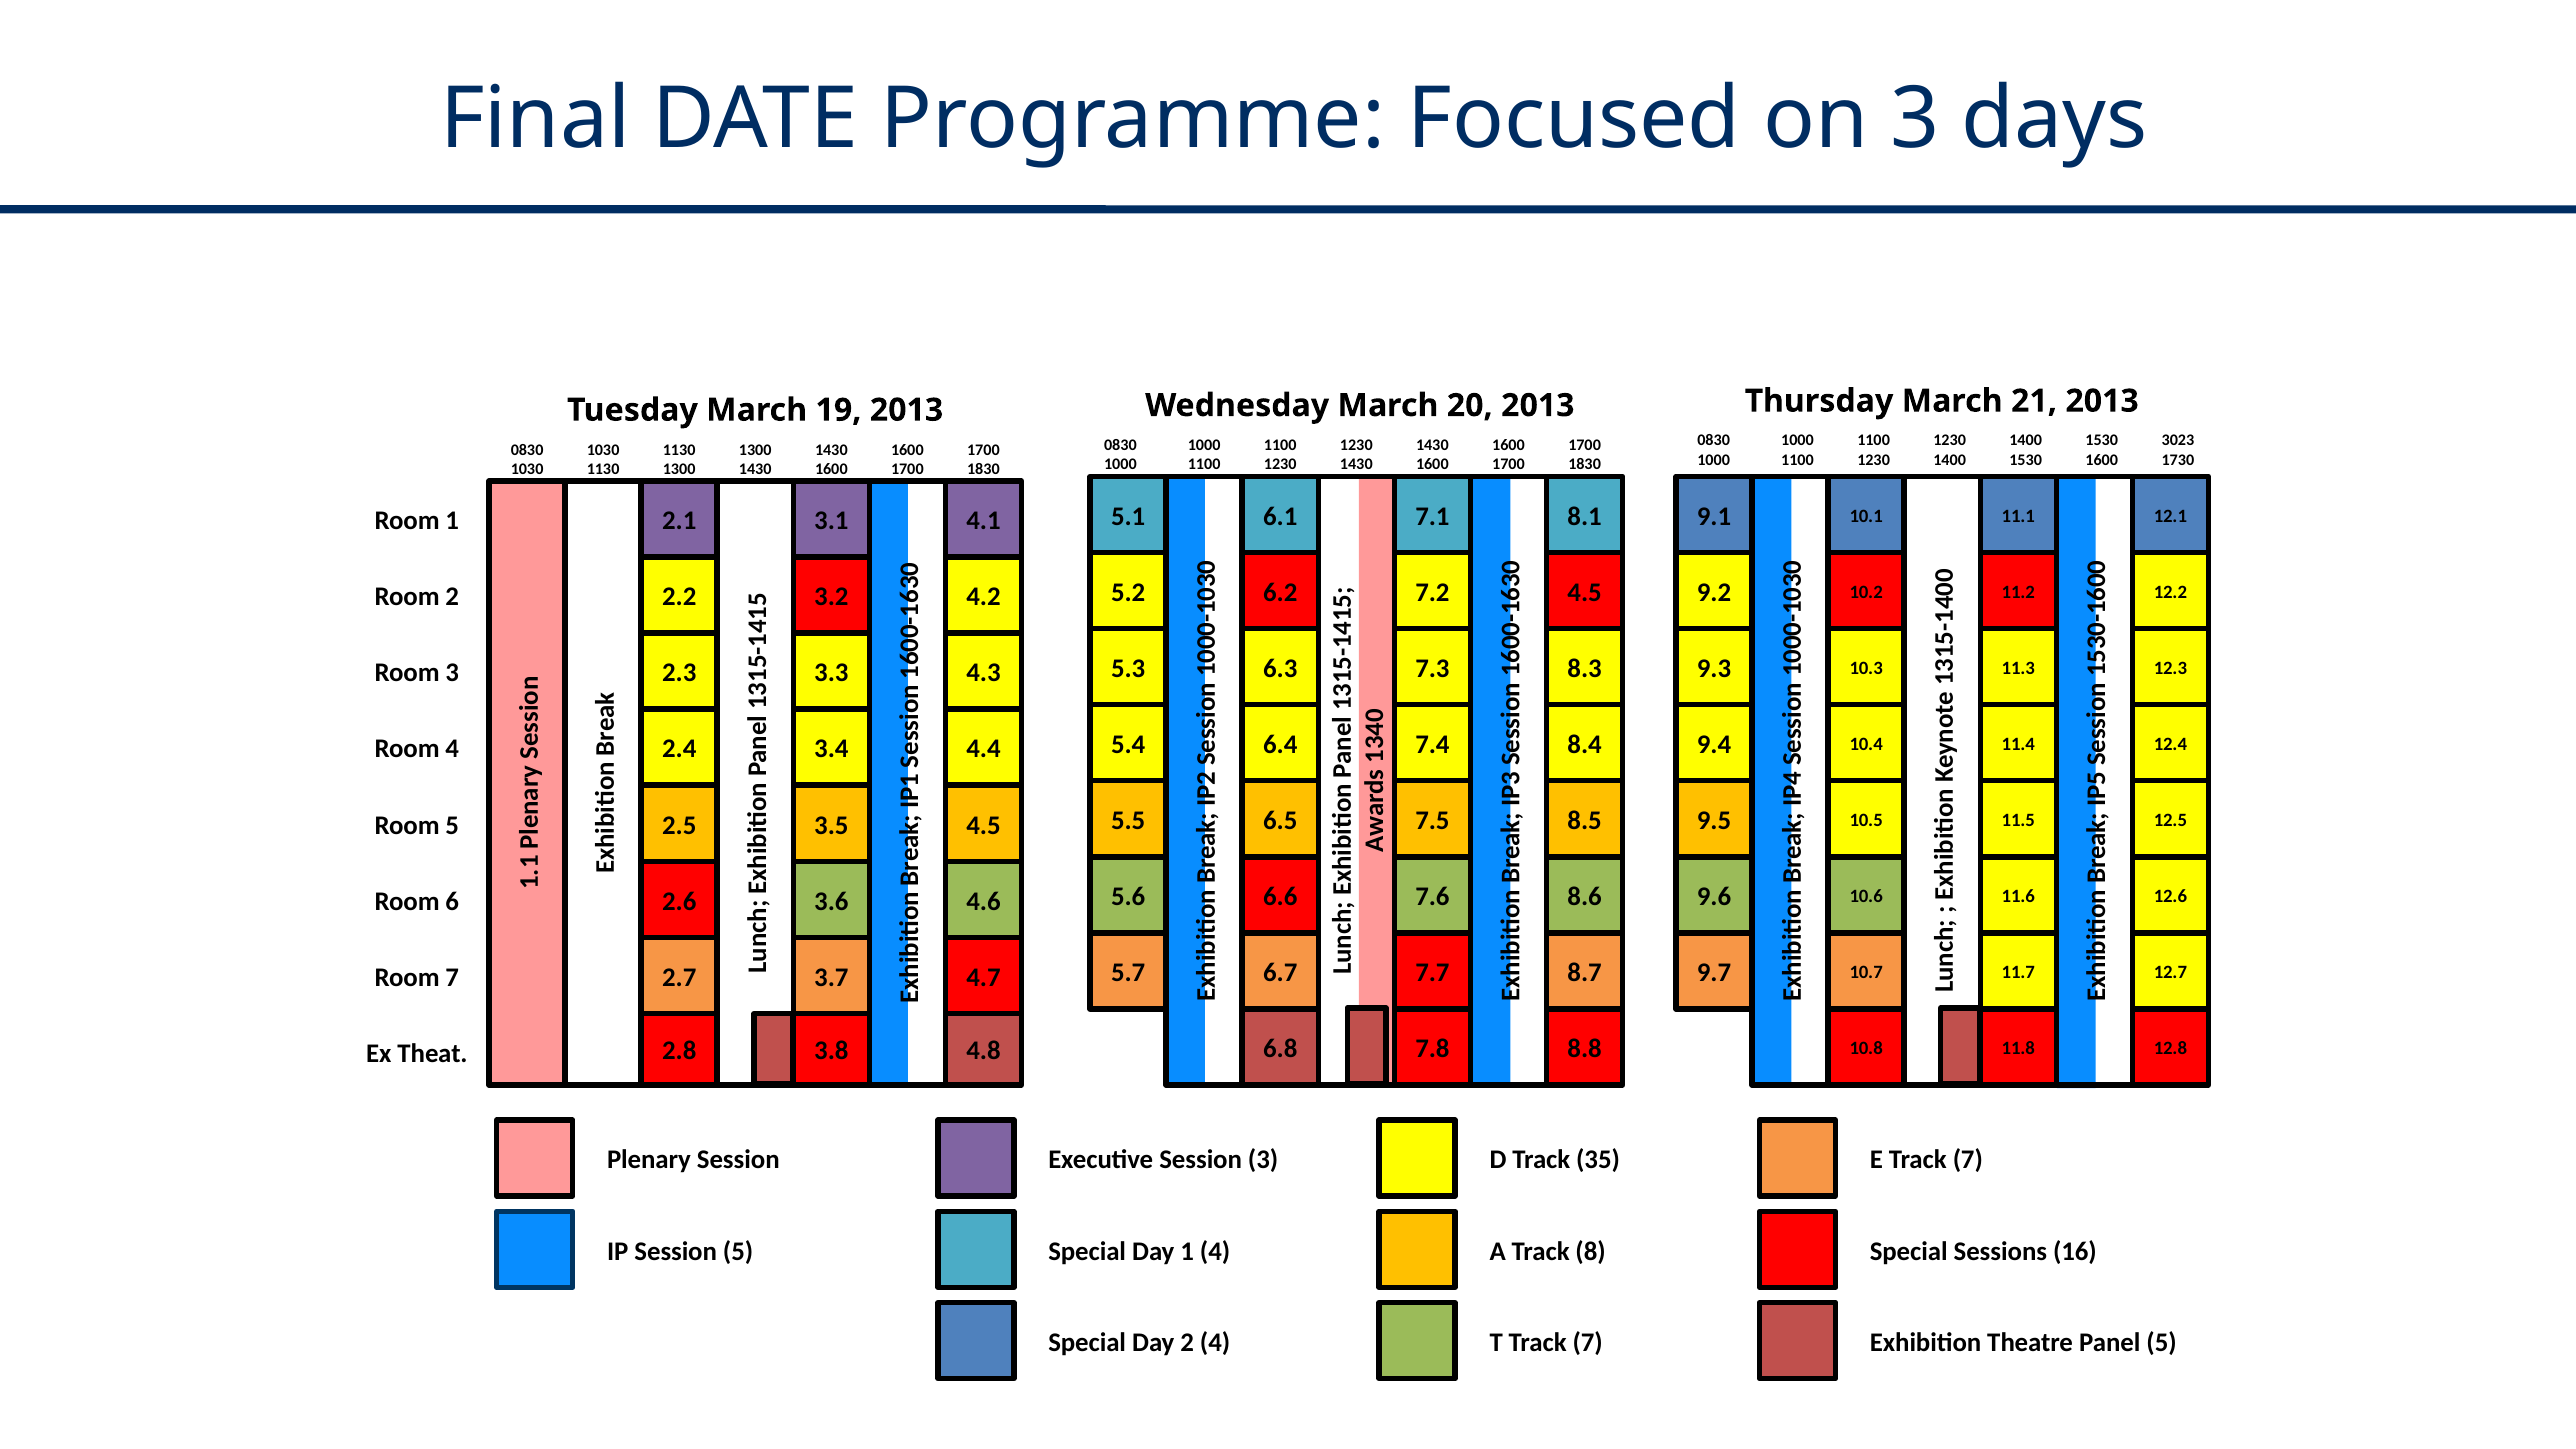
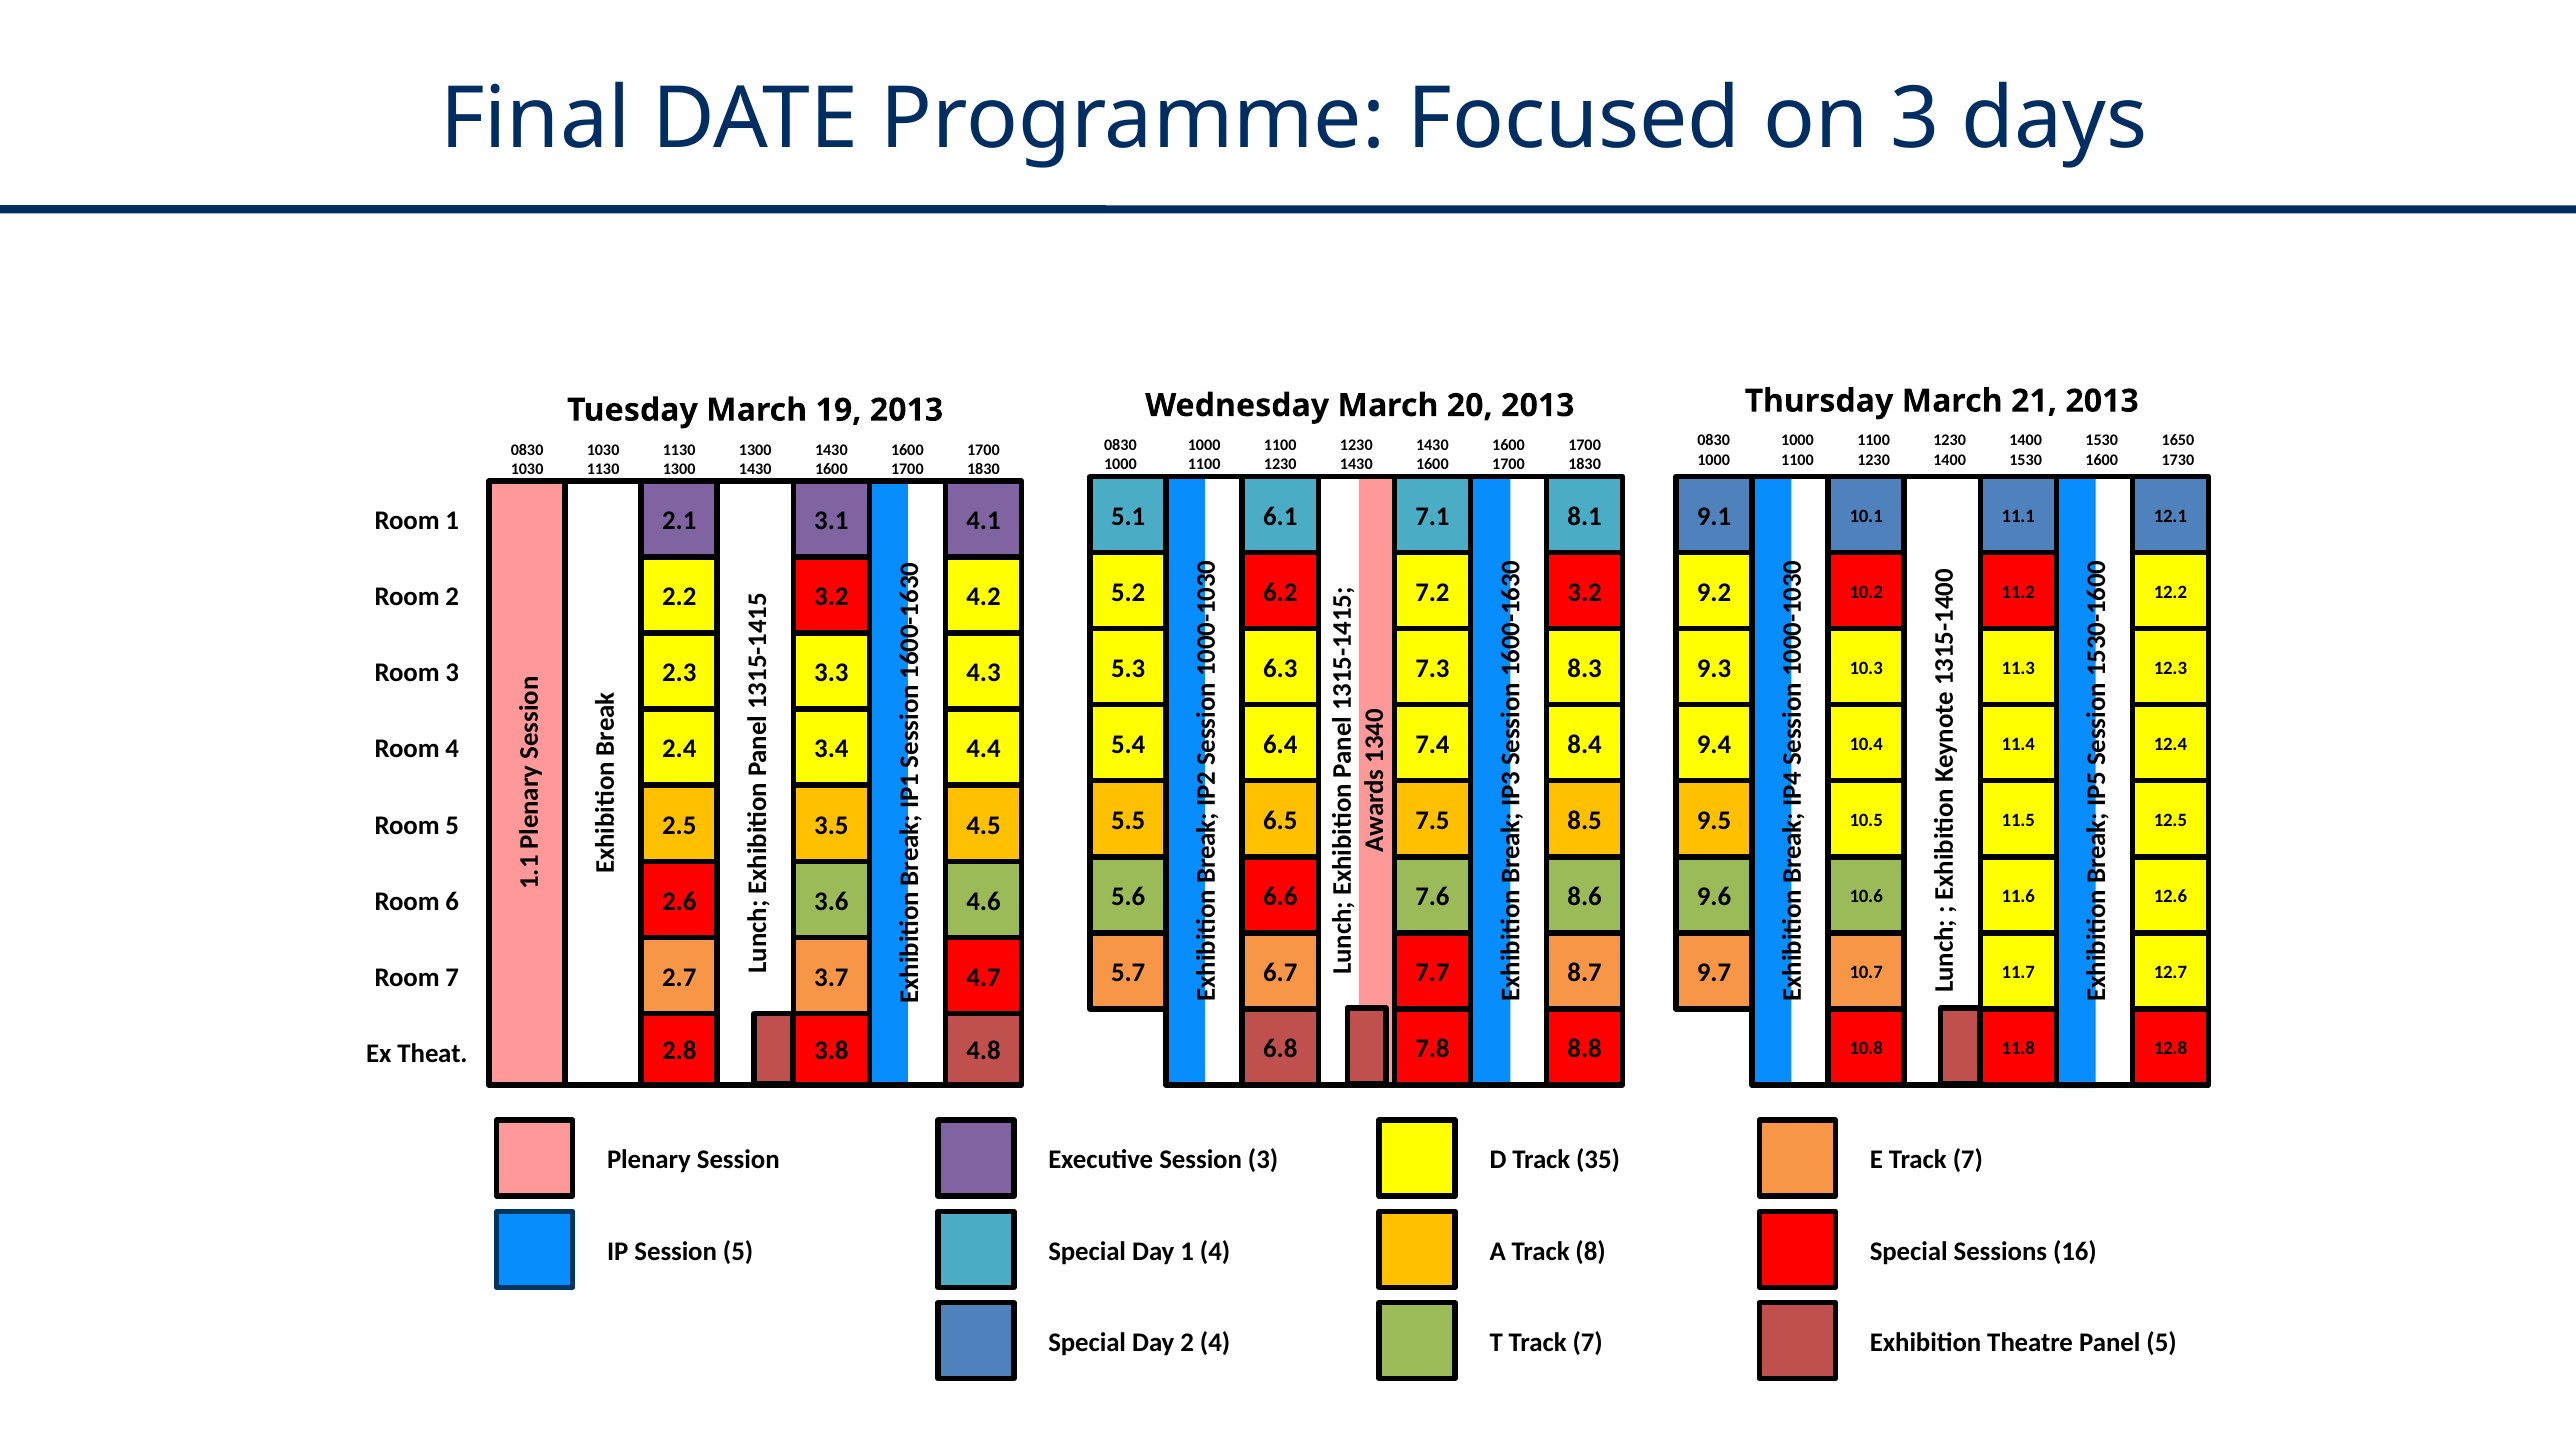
3023: 3023 -> 1650
7.2 4.5: 4.5 -> 3.2
